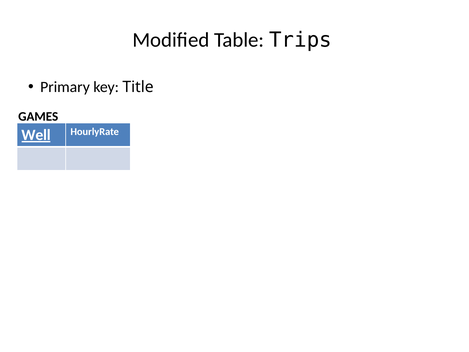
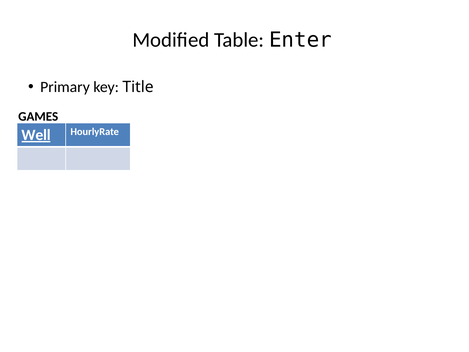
Trips: Trips -> Enter
